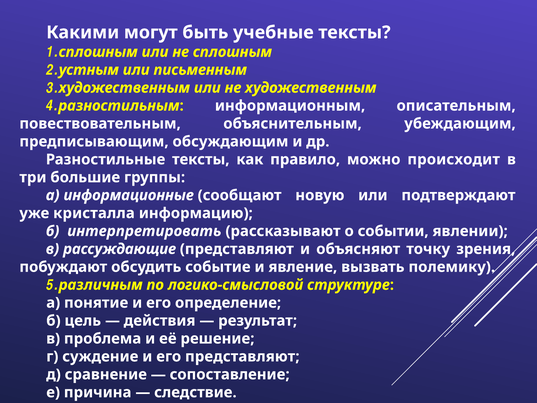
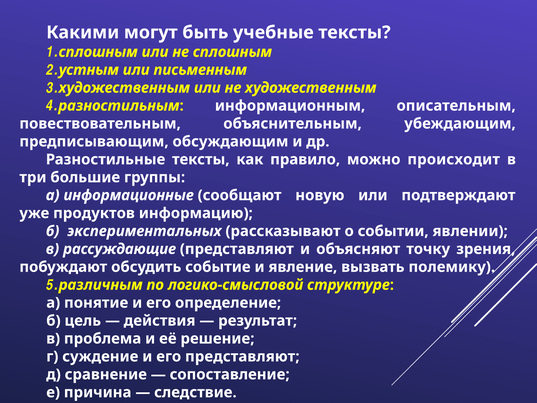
кристалла: кристалла -> продуктов
интерпретировать: интерпретировать -> экспериментальных
